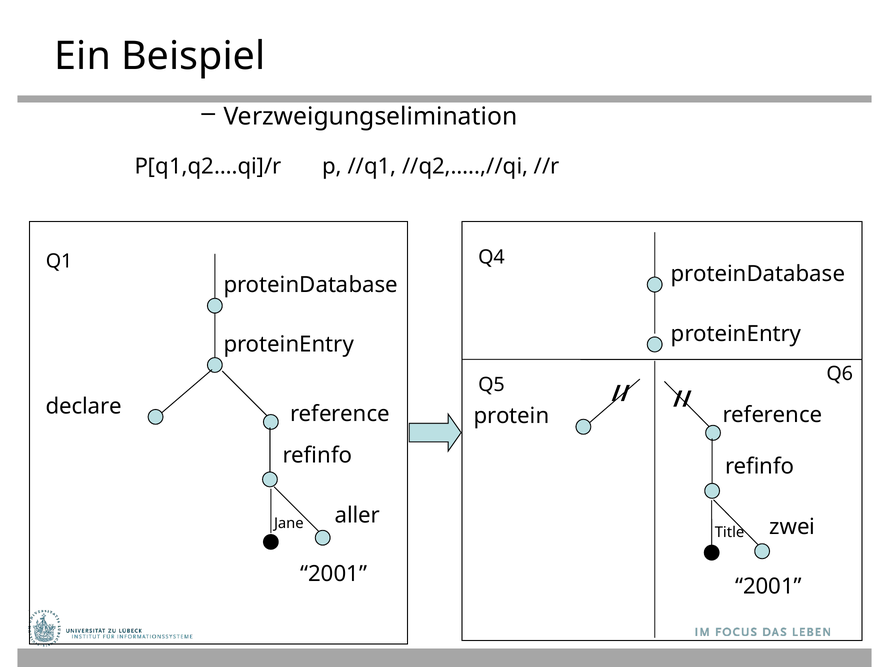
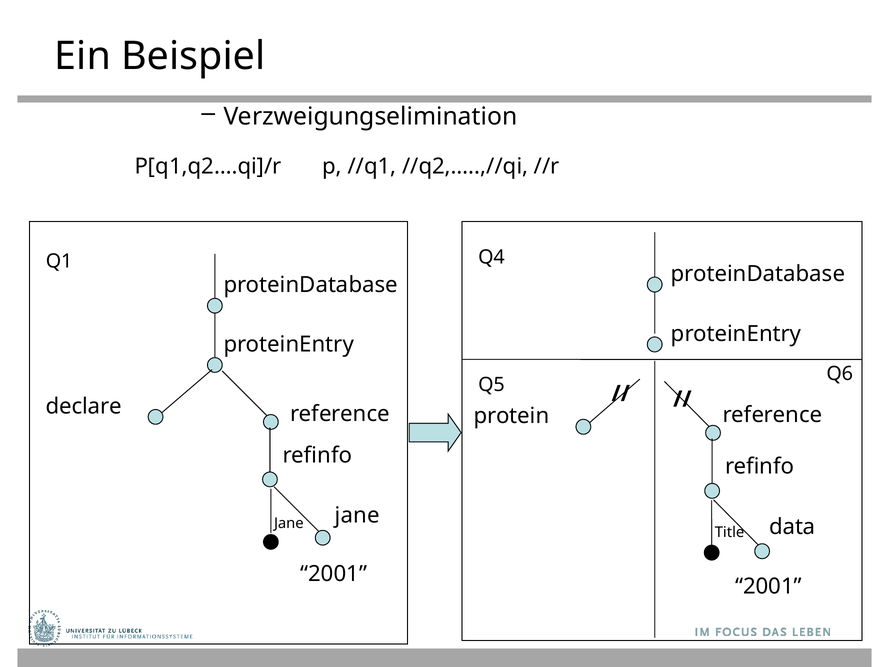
aller at (357, 515): aller -> jane
zwei: zwei -> data
